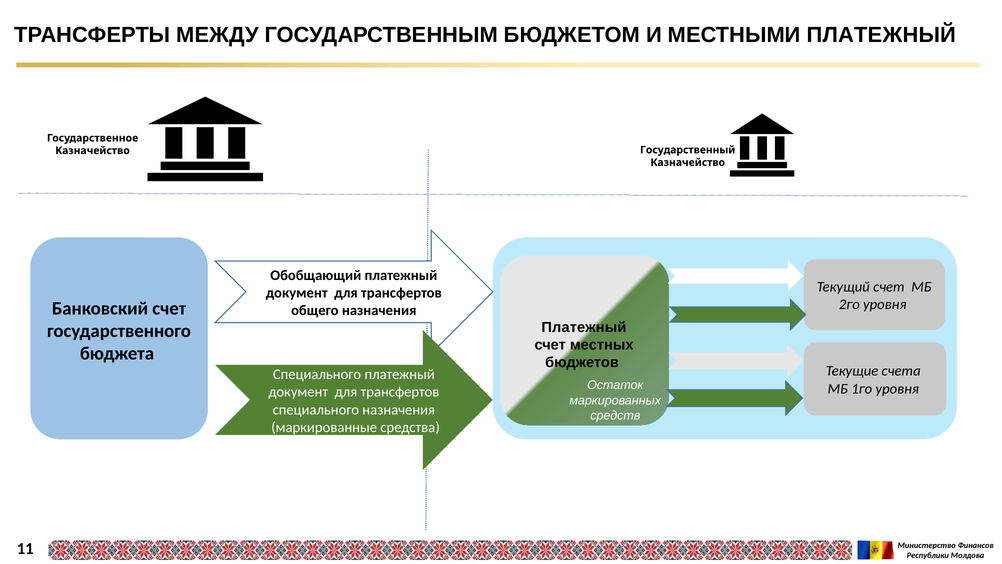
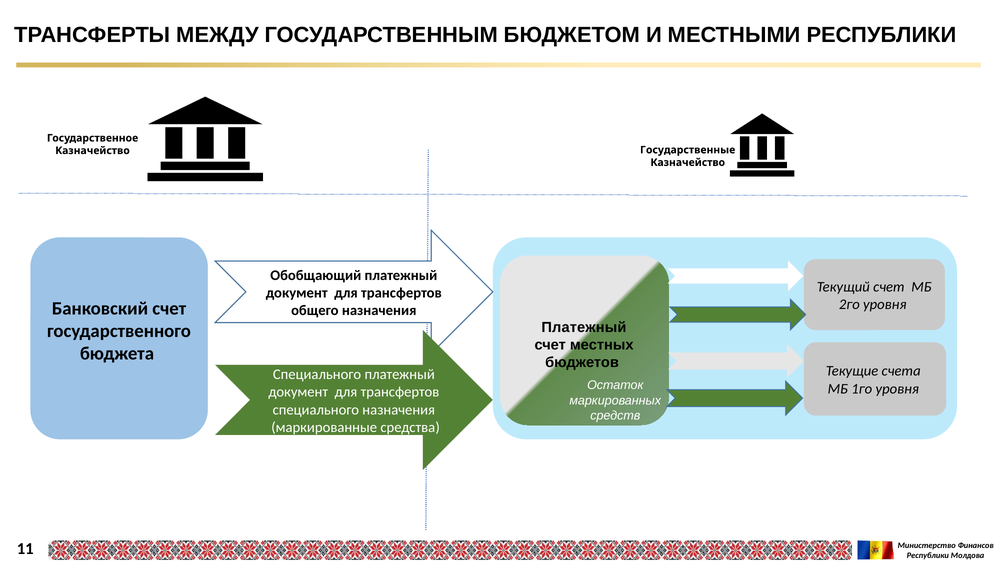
МЕСТНЫМИ ПЛАТЕЖНЫЙ: ПЛАТЕЖНЫЙ -> РЕСПУБЛИКИ
Государственный: Государственный -> Государственные
